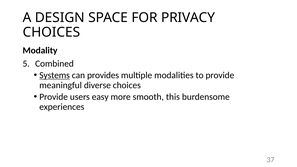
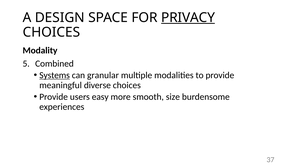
PRIVACY underline: none -> present
provides: provides -> granular
this: this -> size
